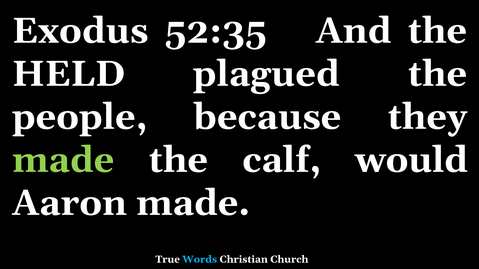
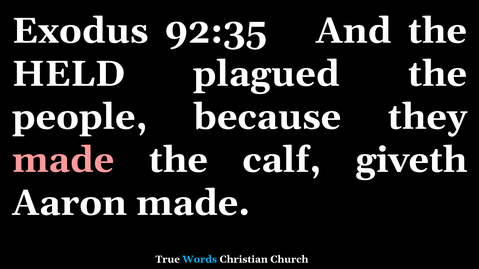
52:35: 52:35 -> 92:35
made at (63, 160) colour: light green -> pink
would: would -> giveth
